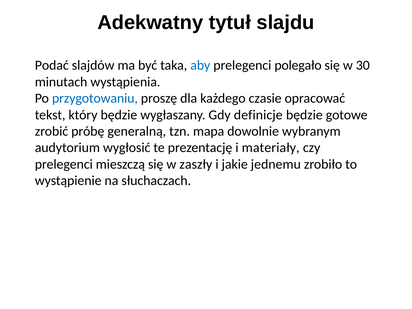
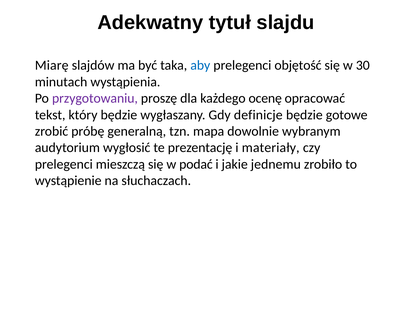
Podać: Podać -> Miarę
polegało: polegało -> objętość
przygotowaniu colour: blue -> purple
czasie: czasie -> ocenę
zaszły: zaszły -> podać
